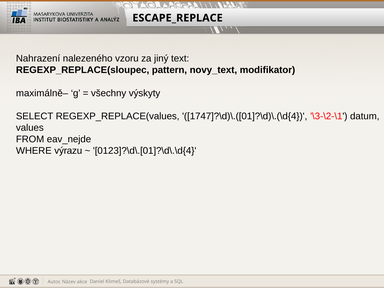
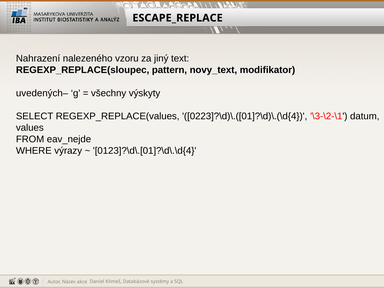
maximálně–: maximálně– -> uvedených–
1747]?\d)\.([01]?\d)\.(\d{4: 1747]?\d)\.([01]?\d)\.(\d{4 -> 0223]?\d)\.([01]?\d)\.(\d{4
výrazu: výrazu -> výrazy
